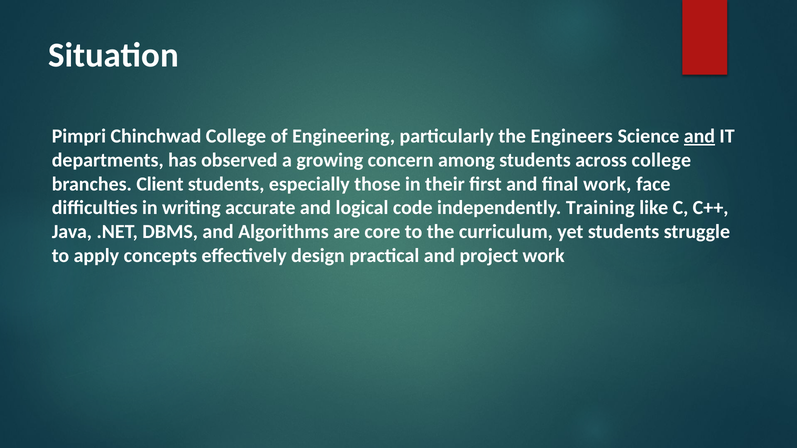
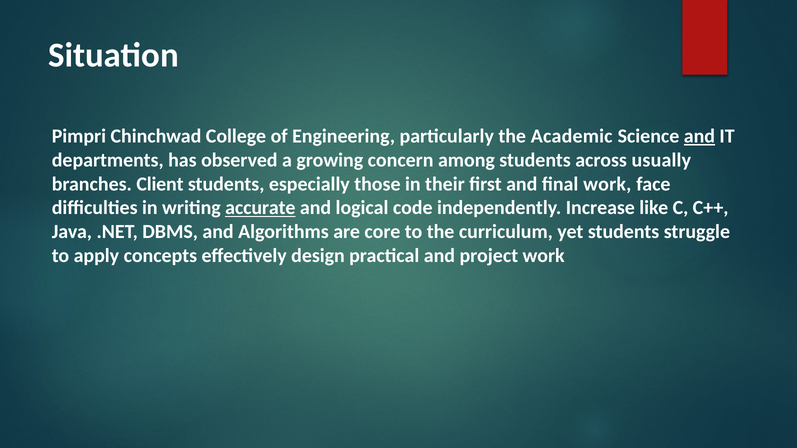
Engineers: Engineers -> Academic
across college: college -> usually
accurate underline: none -> present
Training: Training -> Increase
